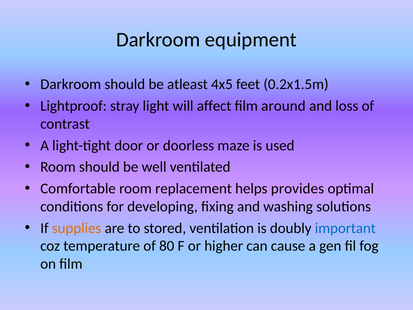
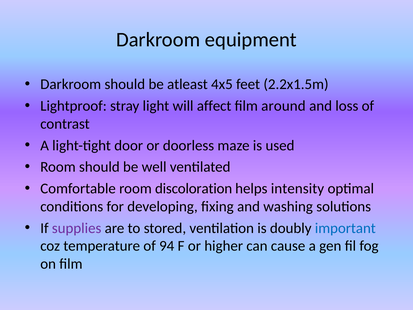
0.2x1.5m: 0.2x1.5m -> 2.2x1.5m
replacement: replacement -> discoloration
provides: provides -> intensity
supplies colour: orange -> purple
80: 80 -> 94
